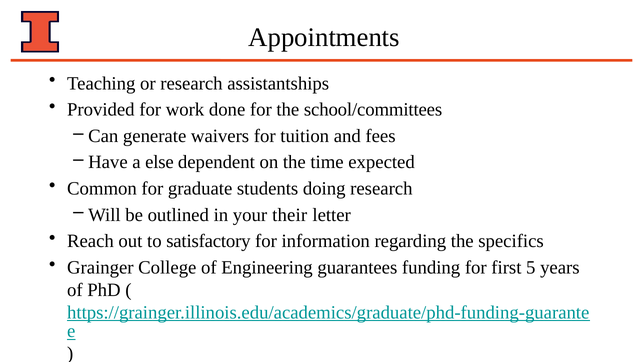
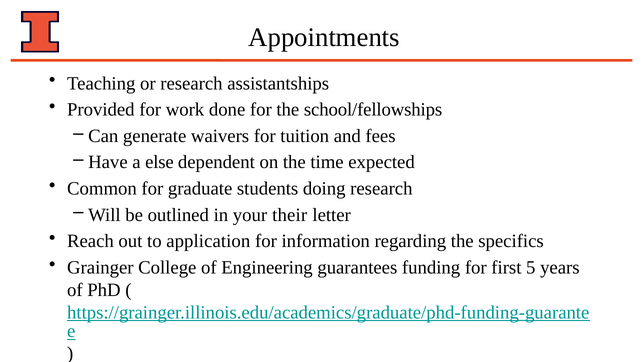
school/committees: school/committees -> school/fellowships
satisfactory: satisfactory -> application
